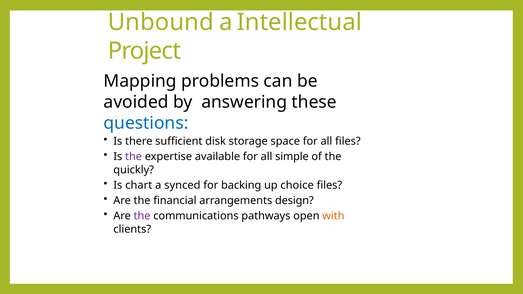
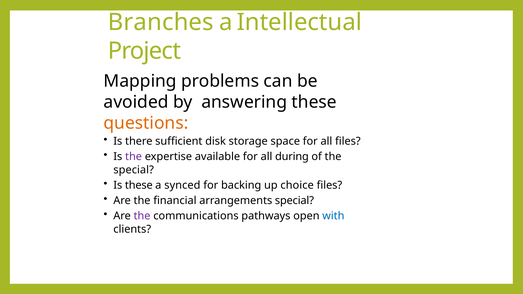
Unbound: Unbound -> Branches
questions colour: blue -> orange
simple: simple -> during
quickly at (134, 170): quickly -> special
Is chart: chart -> these
arrangements design: design -> special
with colour: orange -> blue
